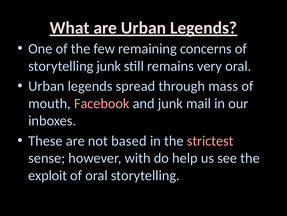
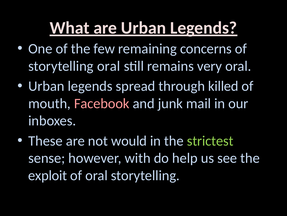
storytelling junk: junk -> oral
mass: mass -> killed
based: based -> would
strictest colour: pink -> light green
